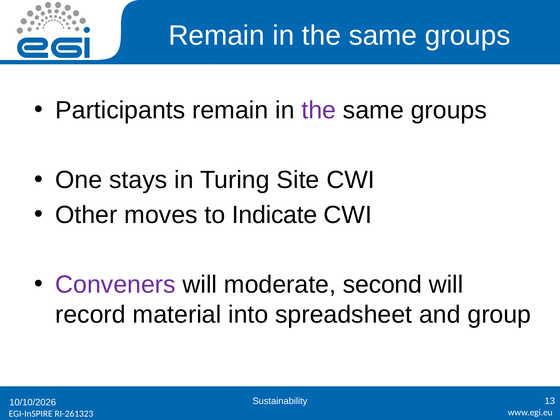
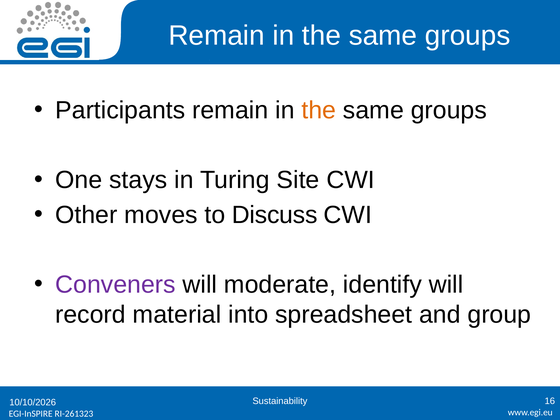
the at (319, 110) colour: purple -> orange
Indicate: Indicate -> Discuss
second: second -> identify
13: 13 -> 16
